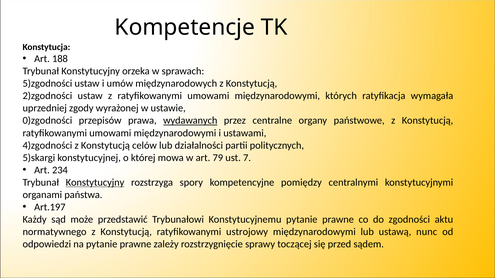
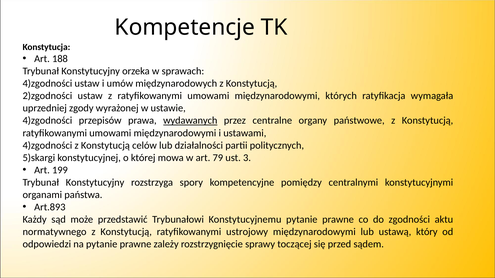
5)zgodności at (47, 84): 5)zgodności -> 4)zgodności
0)zgodności at (47, 121): 0)zgodności -> 4)zgodności
7: 7 -> 3
234: 234 -> 199
Konstytucyjny at (95, 183) underline: present -> none
Art.197: Art.197 -> Art.893
nunc: nunc -> który
